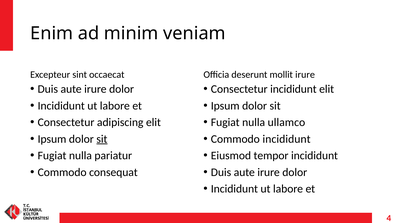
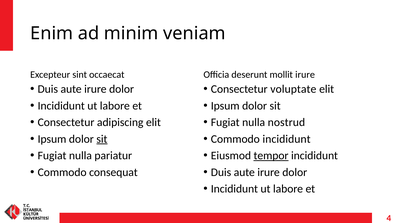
Consectetur incididunt: incididunt -> voluptate
ullamco: ullamco -> nostrud
tempor underline: none -> present
